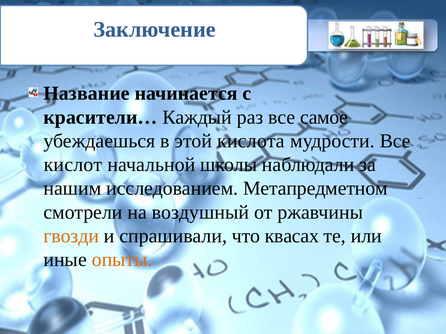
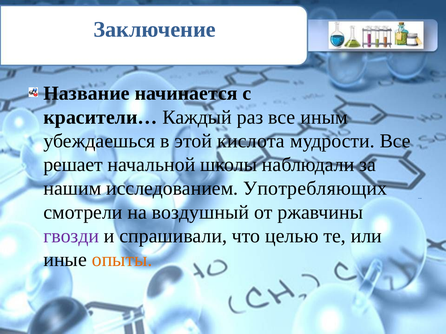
самое: самое -> иным
кислот: кислот -> решает
Метапредметном: Метапредметном -> Употребляющих
гвозди colour: orange -> purple
квасах: квасах -> целью
